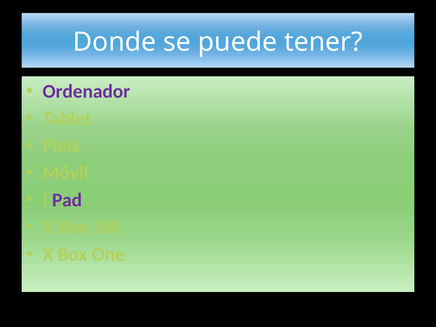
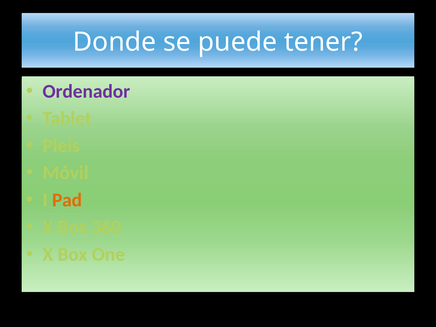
Pad colour: purple -> orange
